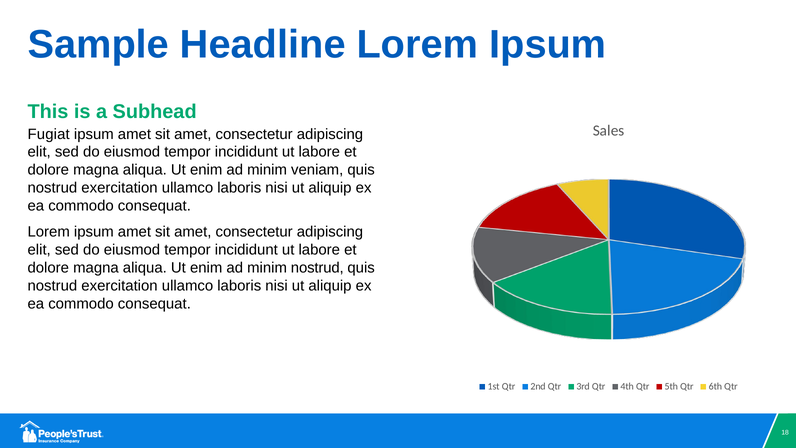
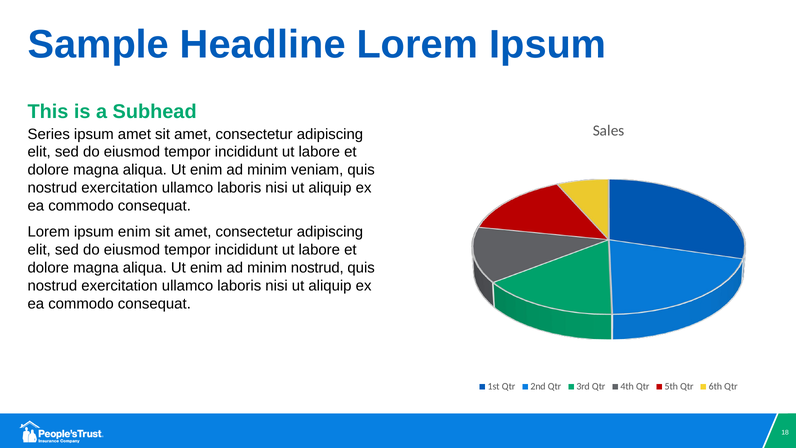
Fugiat: Fugiat -> Series
Lorem ipsum amet: amet -> enim
